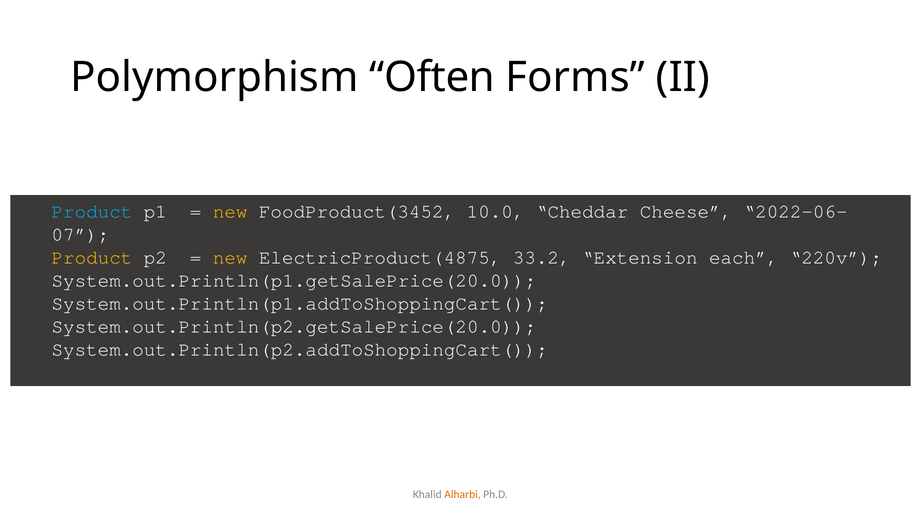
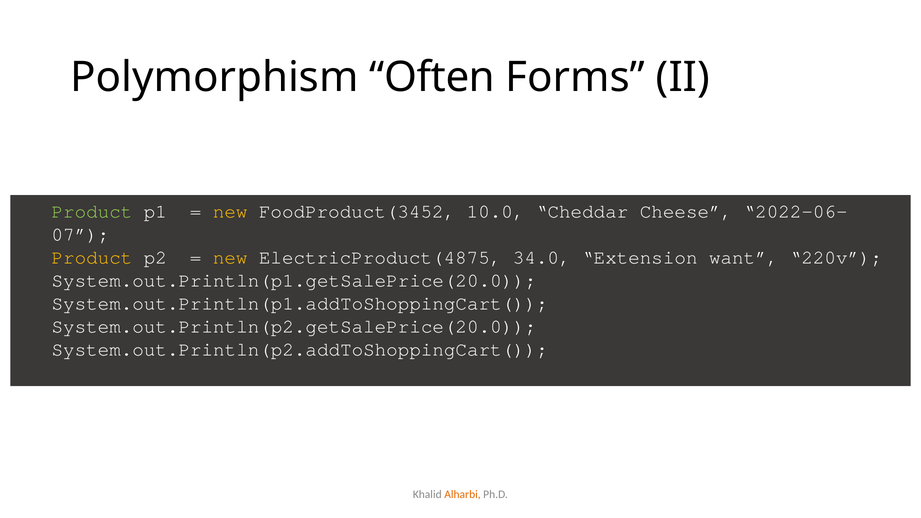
Product at (92, 211) colour: light blue -> light green
33.2: 33.2 -> 34.0
each: each -> want
